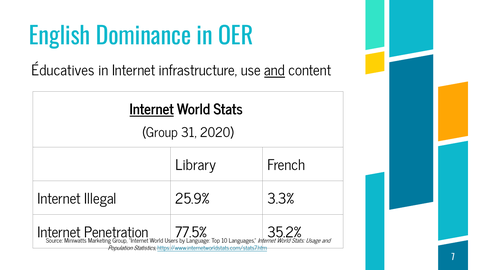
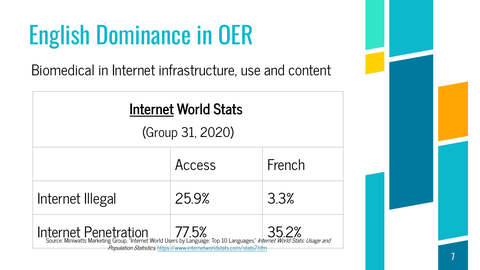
Éducatives: Éducatives -> Biomedical
and at (275, 71) underline: present -> none
Library: Library -> Access
